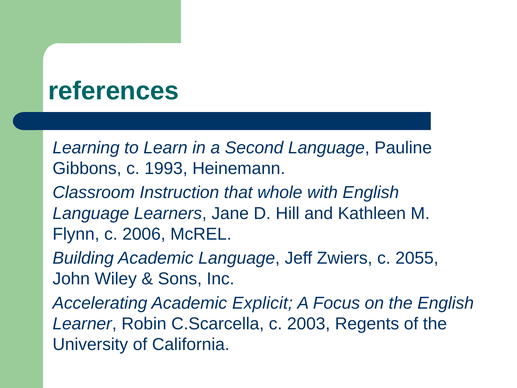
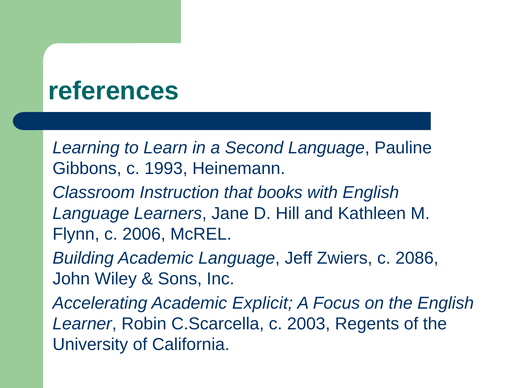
whole: whole -> books
2055: 2055 -> 2086
